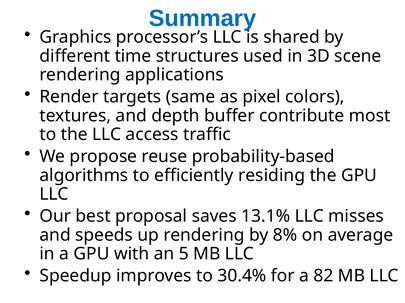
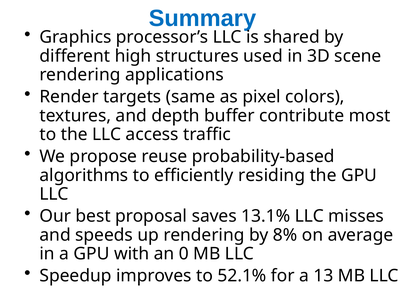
time: time -> high
5: 5 -> 0
30.4%: 30.4% -> 52.1%
82: 82 -> 13
